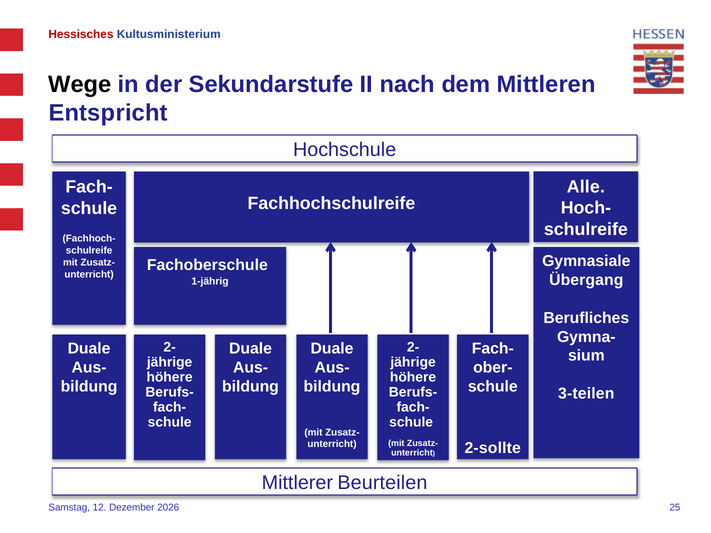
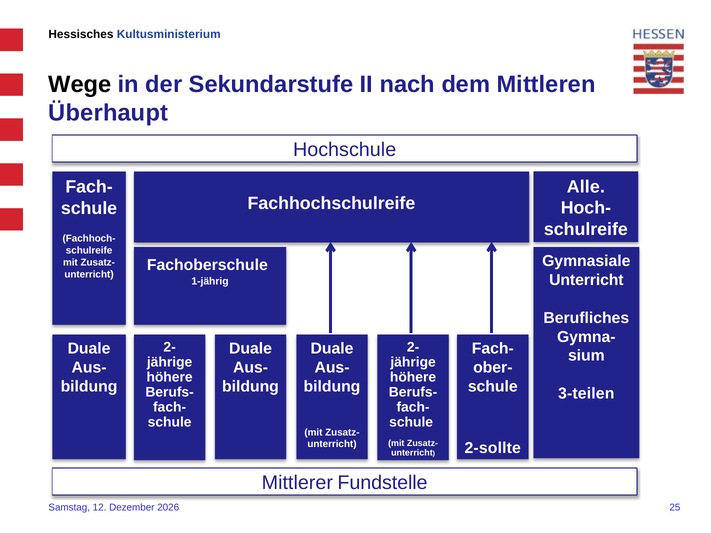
Hessisches colour: red -> black
Entspricht: Entspricht -> Überhaupt
Übergang at (586, 280): Übergang -> Unterricht
Beurteilen: Beurteilen -> Fundstelle
